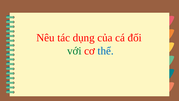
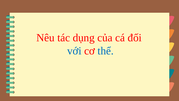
với colour: green -> blue
